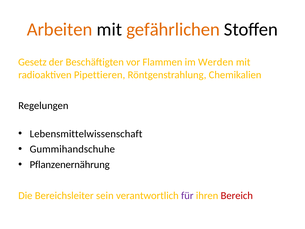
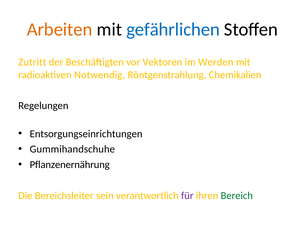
gefährlichen colour: orange -> blue
Gesetz: Gesetz -> Zutritt
Flammen: Flammen -> Vektoren
Pipettieren: Pipettieren -> Notwendig
Lebensmittelwissenschaft: Lebensmittelwissenschaft -> Entsorgungseinrichtungen
Bereich colour: red -> green
